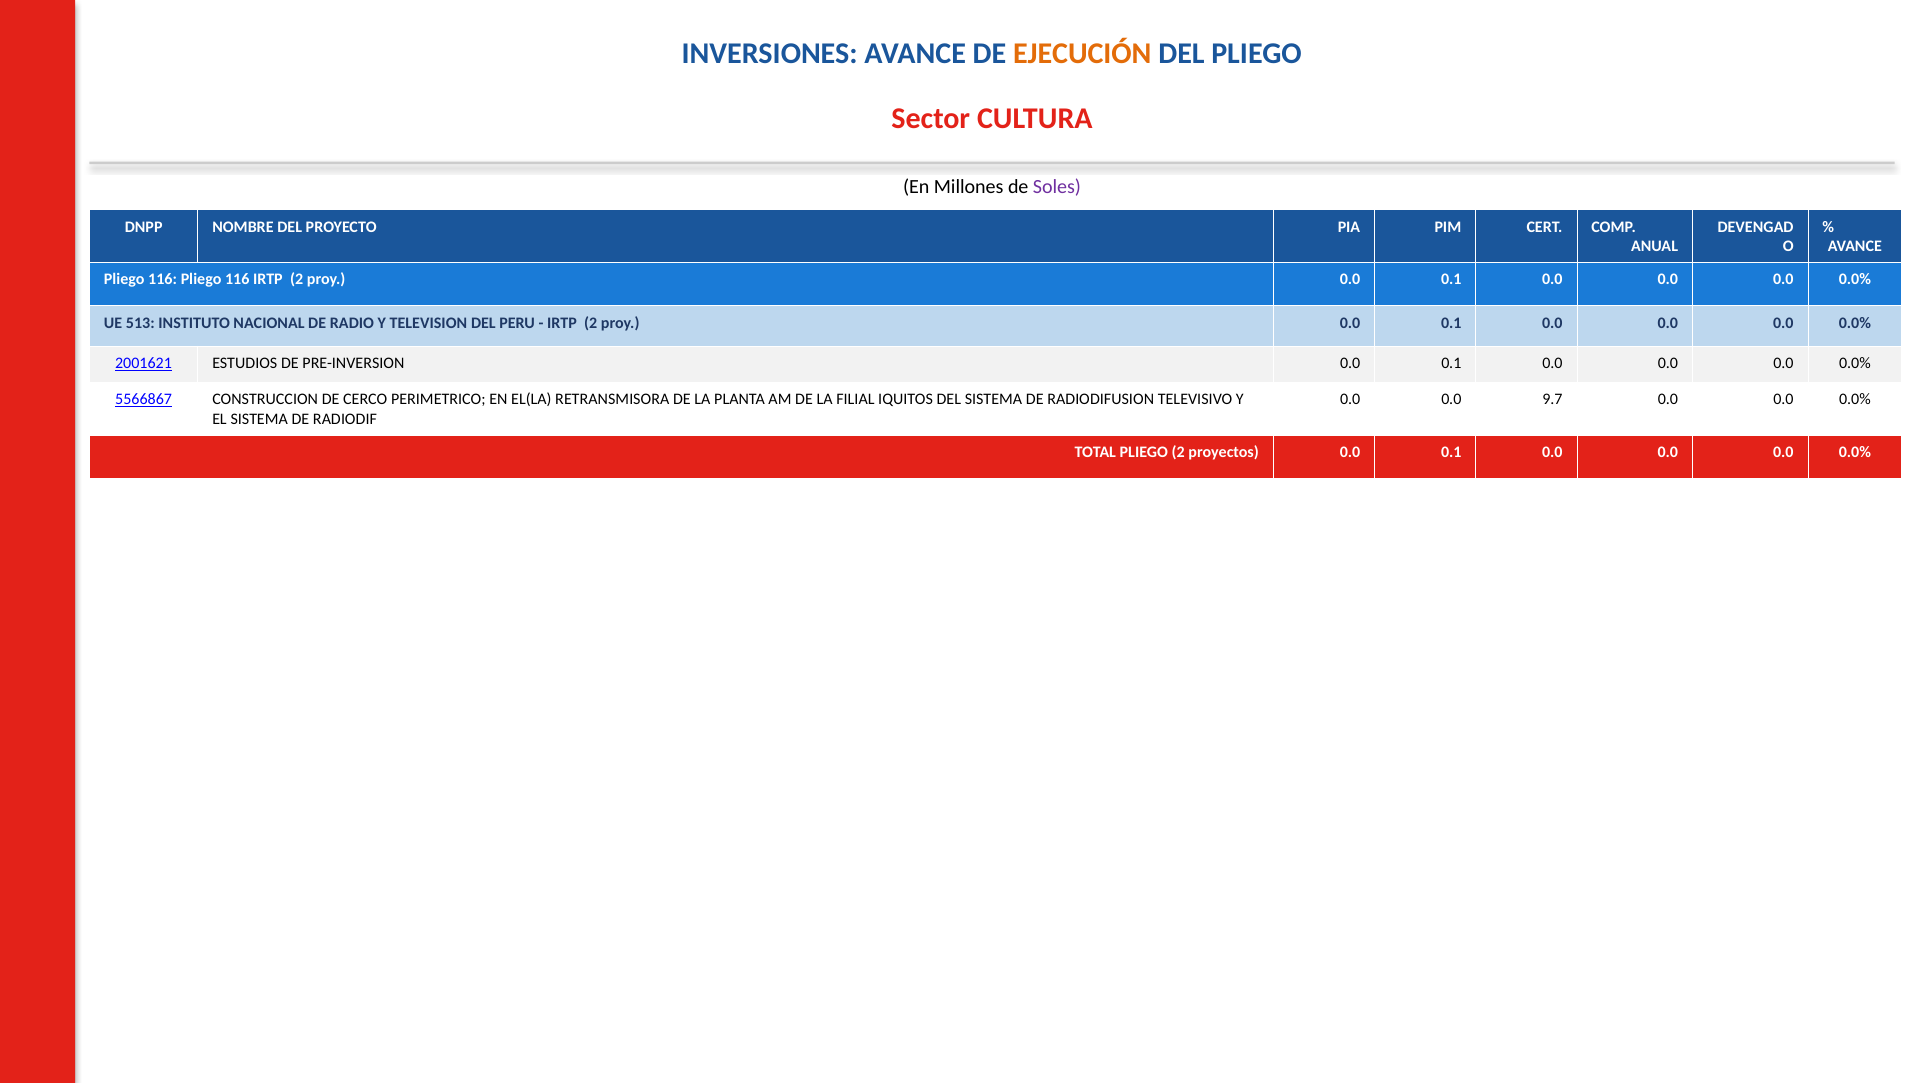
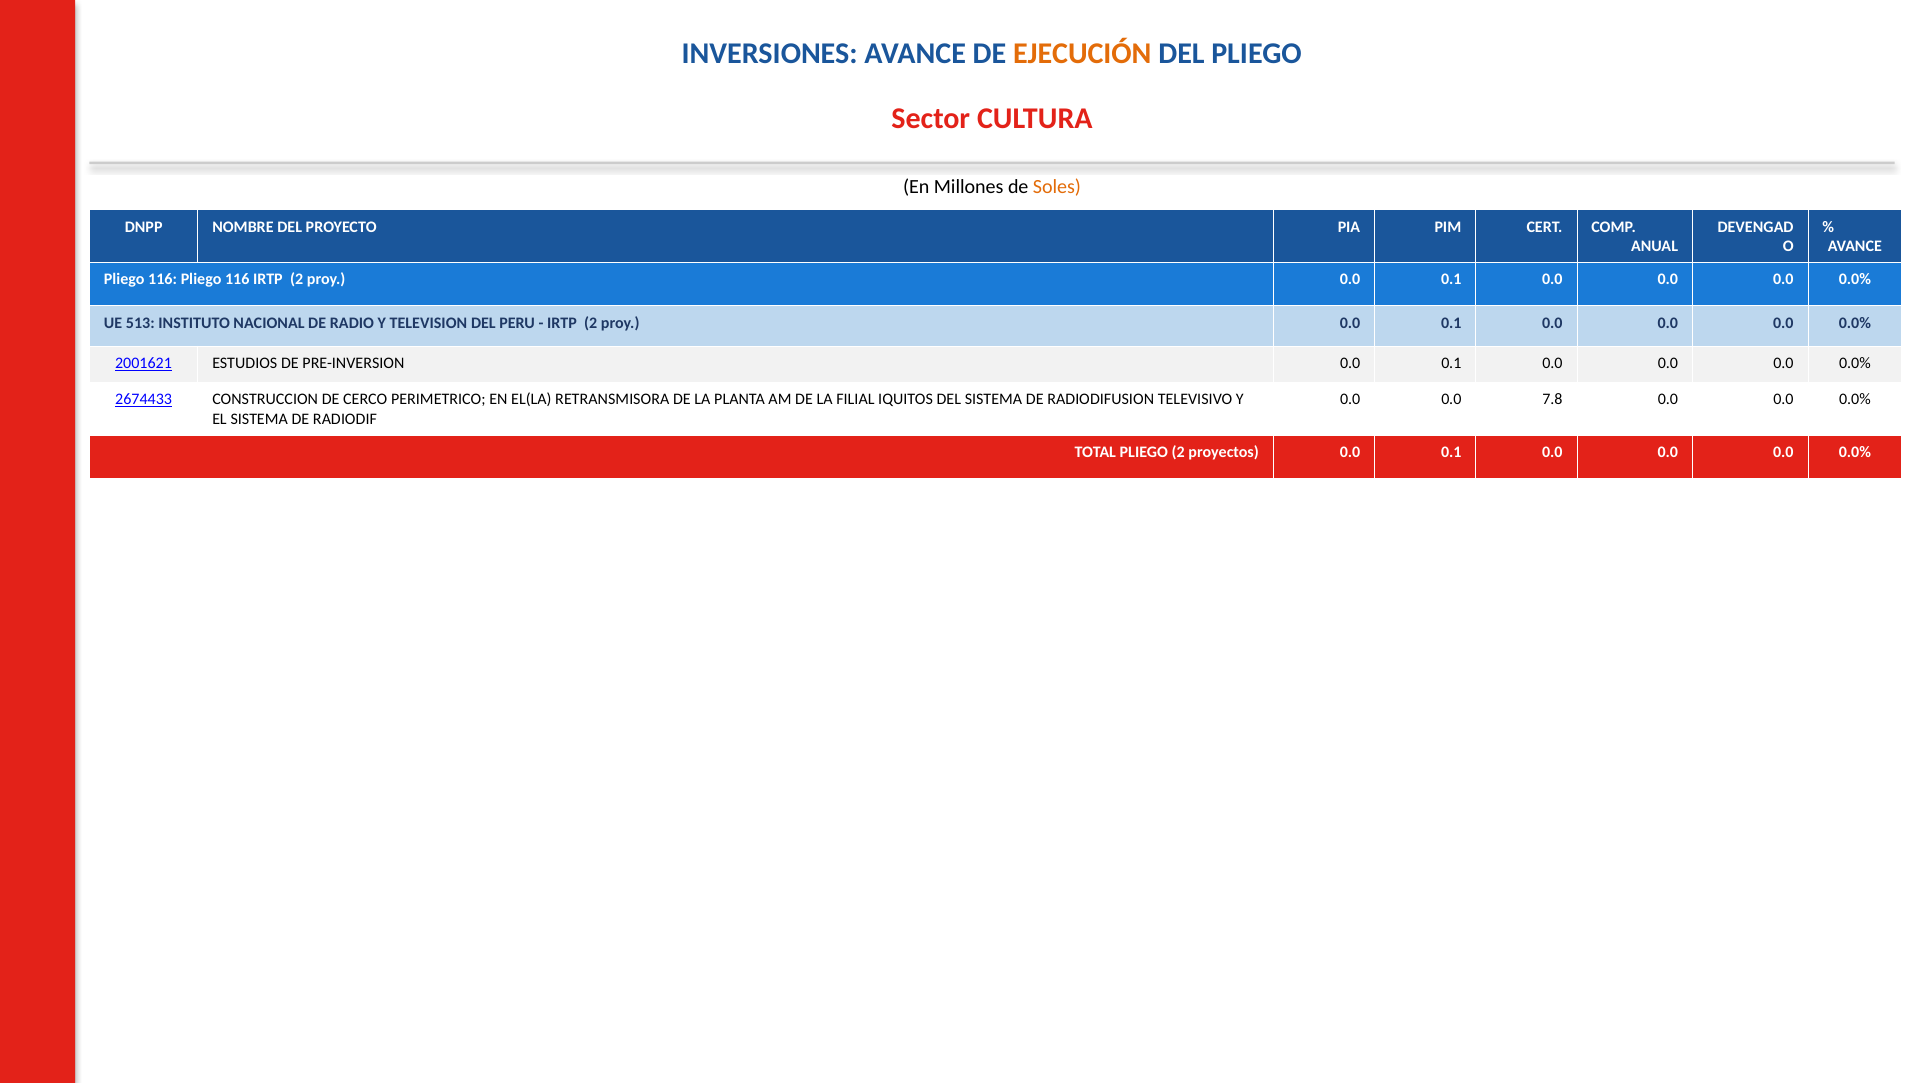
Soles colour: purple -> orange
5566867: 5566867 -> 2674433
9.7: 9.7 -> 7.8
